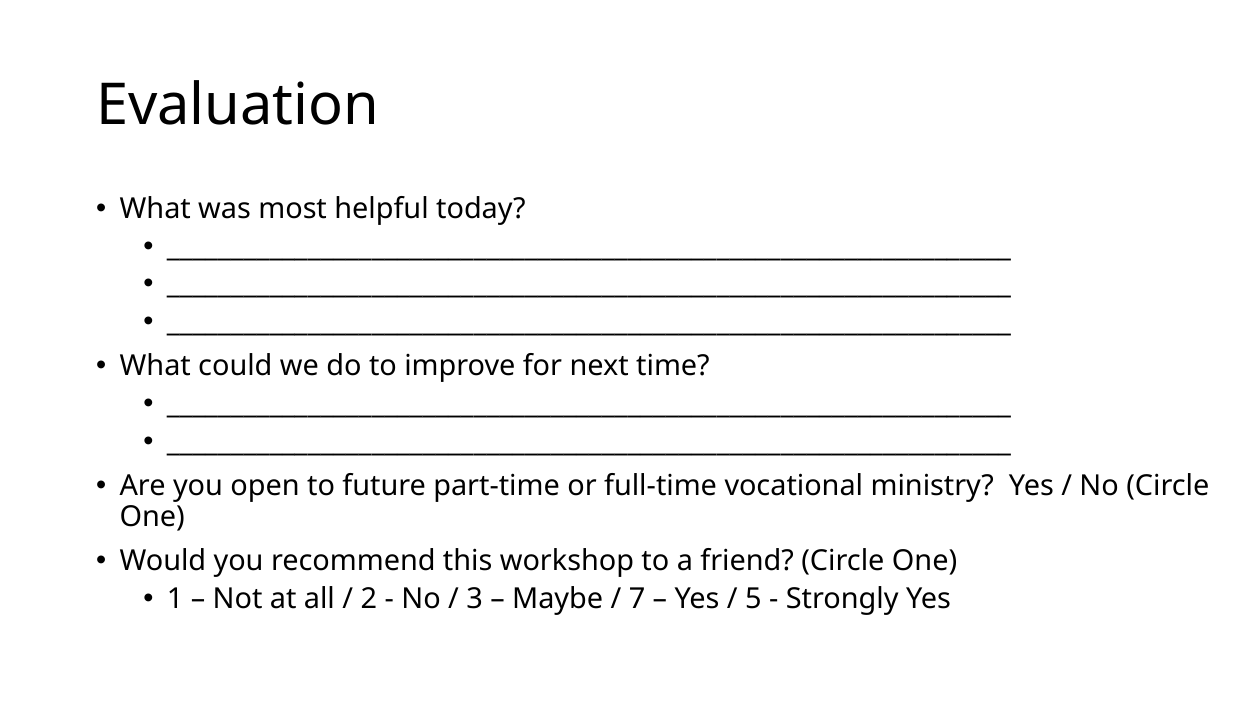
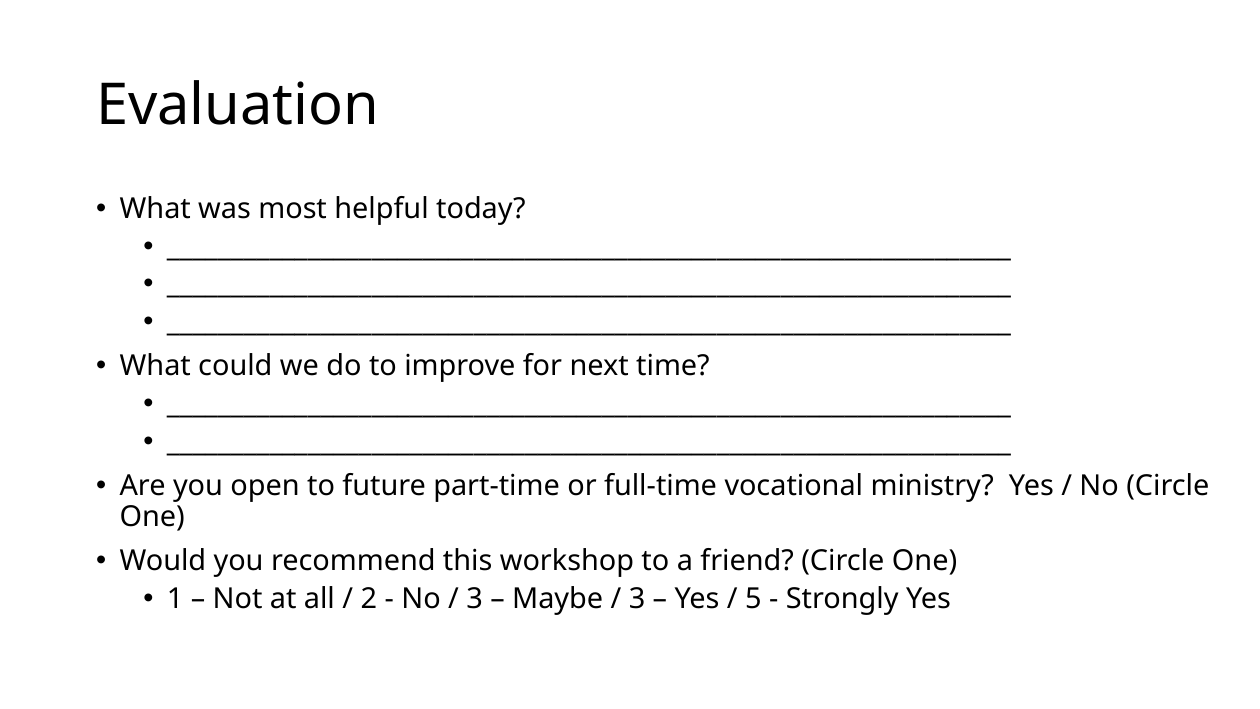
7 at (637, 599): 7 -> 3
